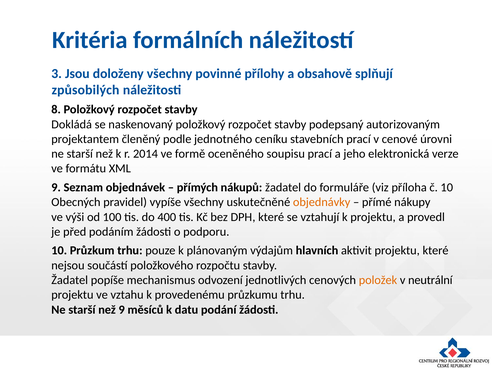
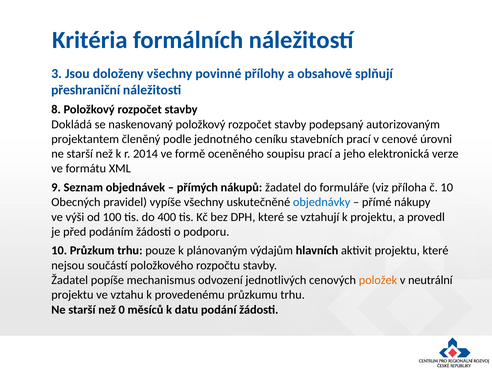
způsobilých: způsobilých -> přeshraniční
objednávky colour: orange -> blue
než 9: 9 -> 0
